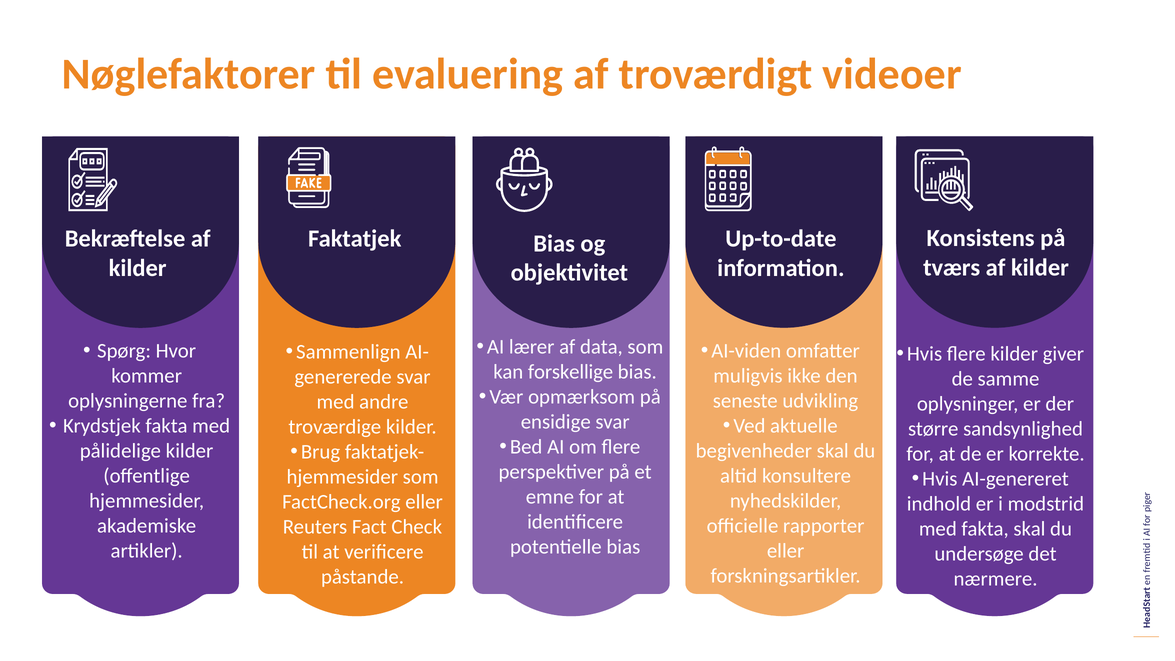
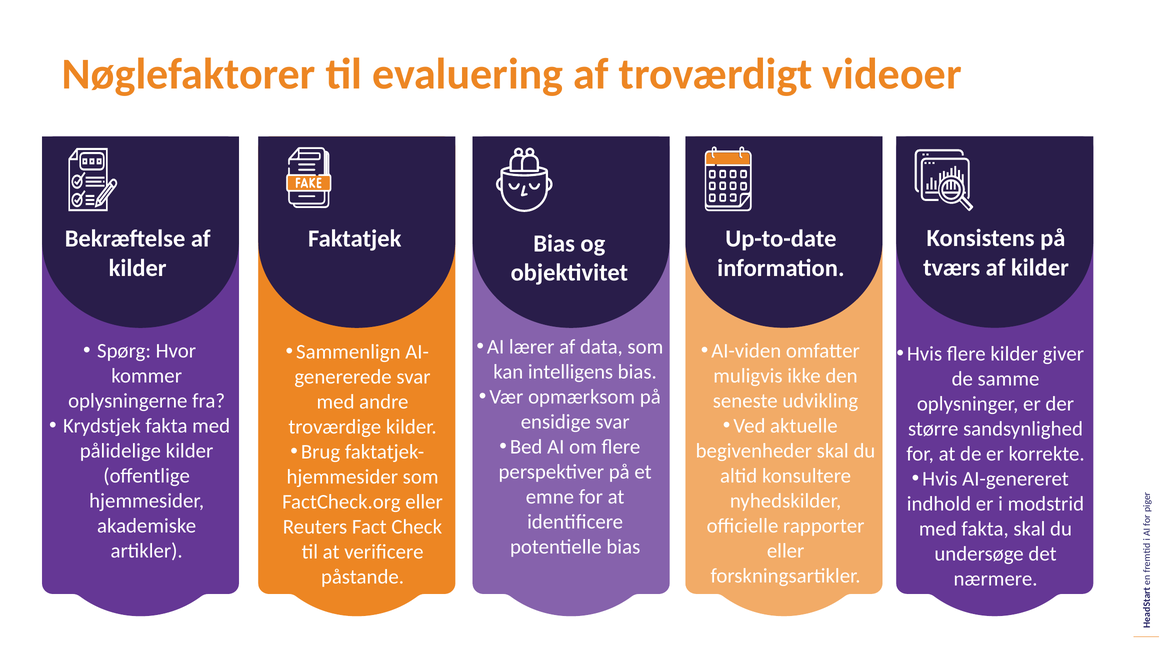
forskellige: forskellige -> intelligens
